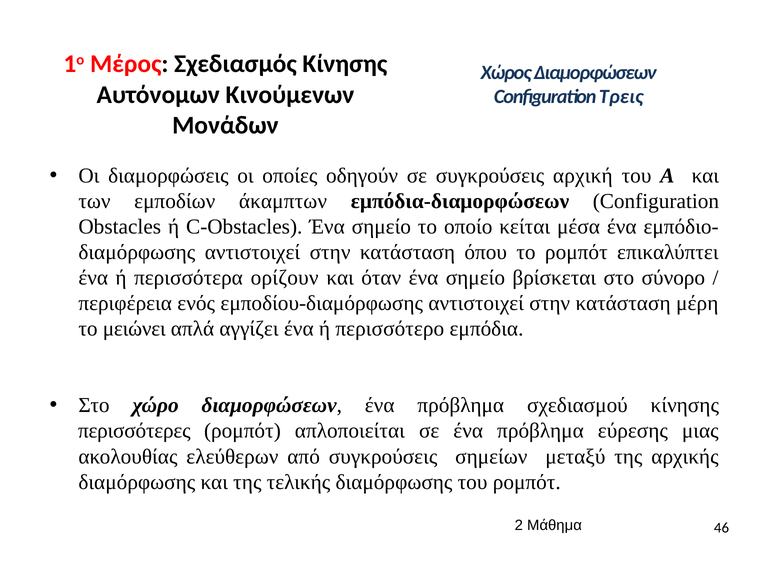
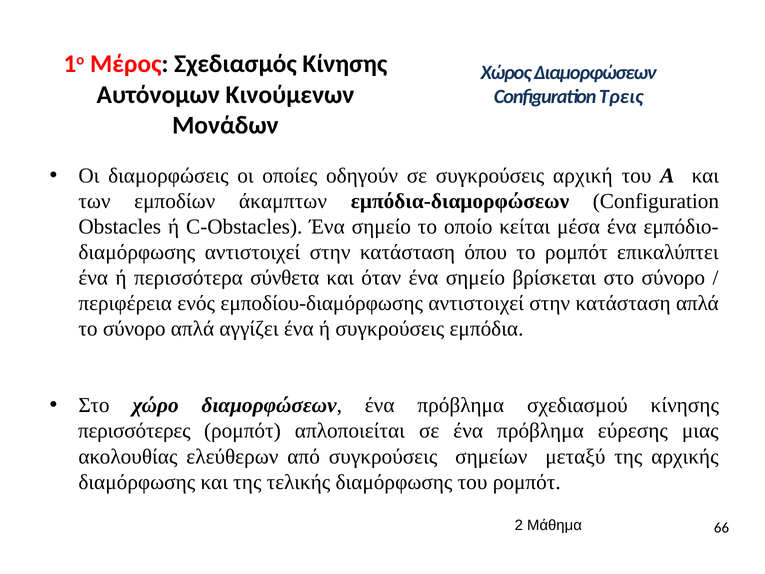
ορίζουν: ορίζουν -> σύνθετα
κατάσταση μέρη: μέρη -> απλά
το μειώνει: μειώνει -> σύνορο
ή περισσότερο: περισσότερο -> συγκρούσεις
46: 46 -> 66
